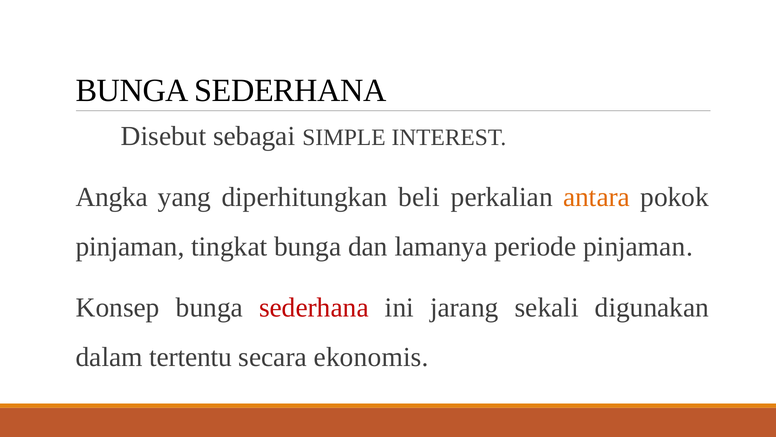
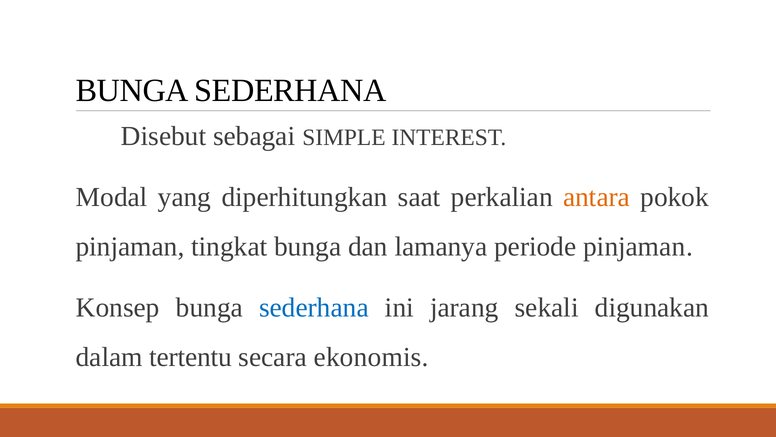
Angka: Angka -> Modal
beli: beli -> saat
sederhana at (314, 307) colour: red -> blue
